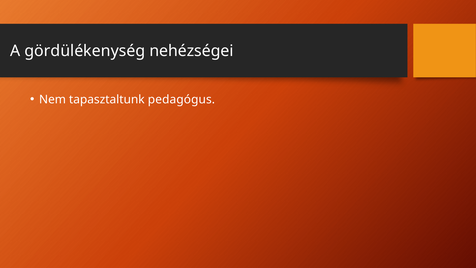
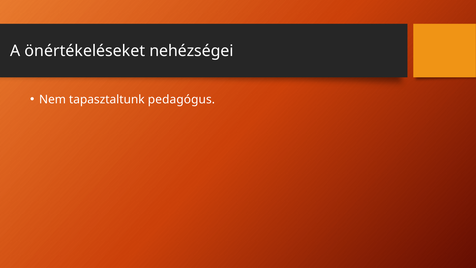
gördülékenység: gördülékenység -> önértékeléseket
